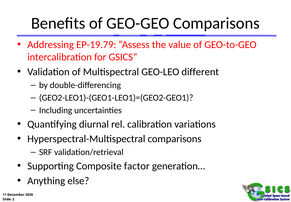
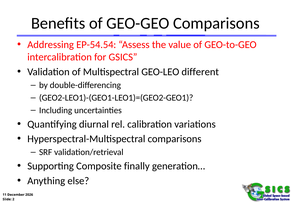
EP-19.79: EP-19.79 -> EP-54.54
factor: factor -> finally
